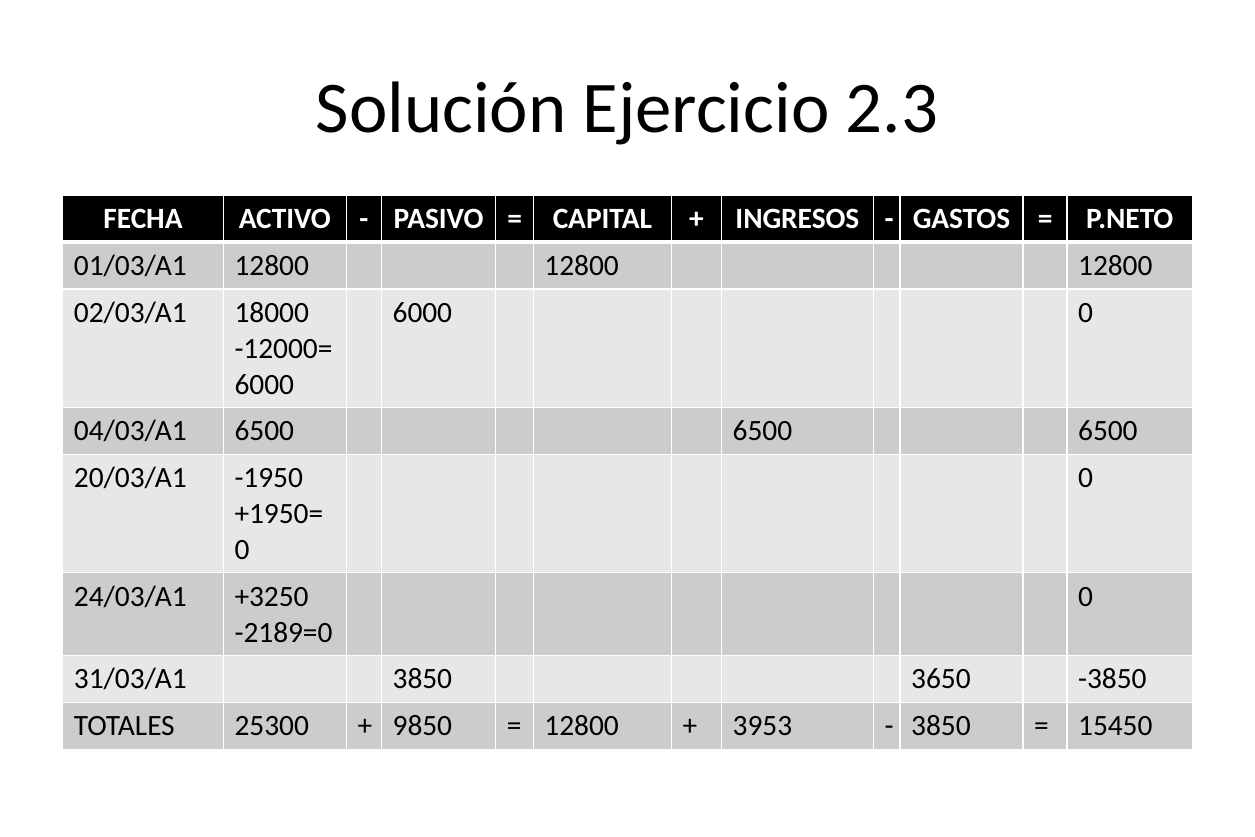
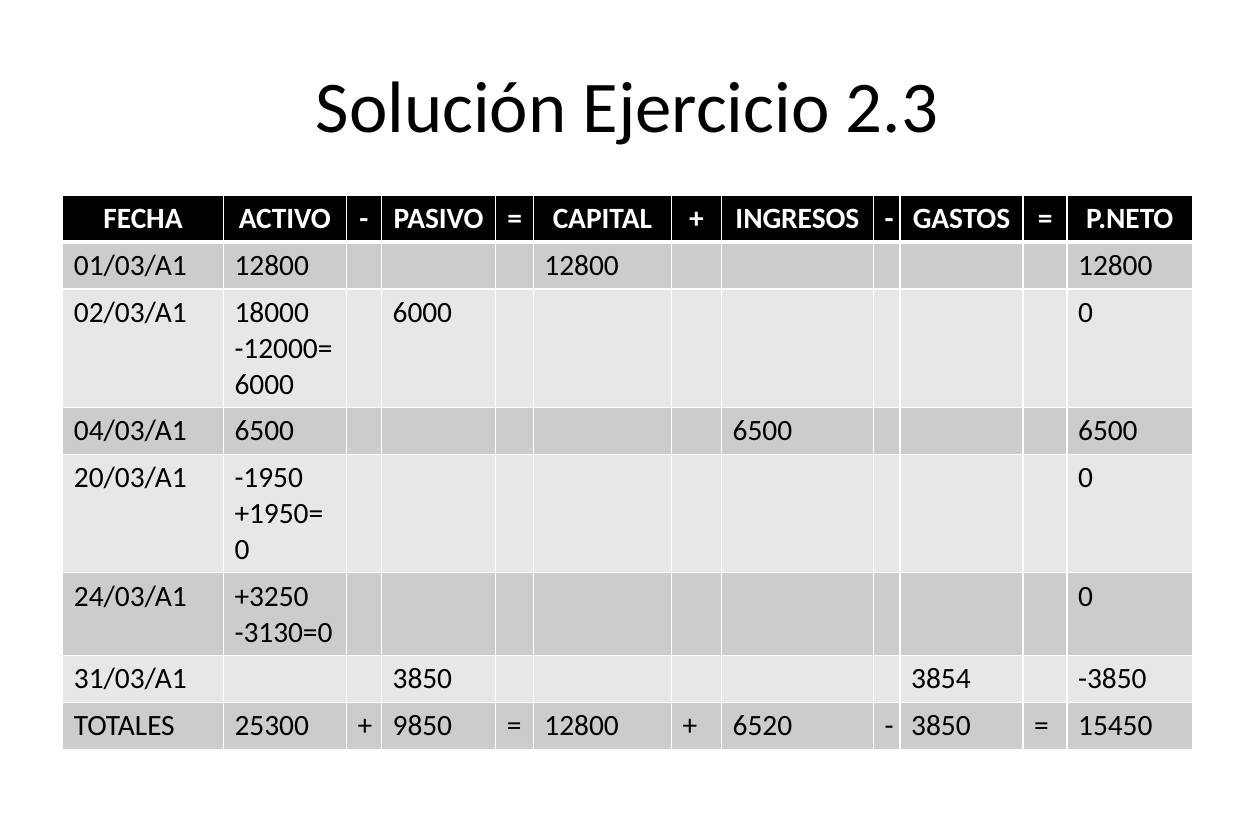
-2189=0: -2189=0 -> -3130=0
3650: 3650 -> 3854
3953: 3953 -> 6520
